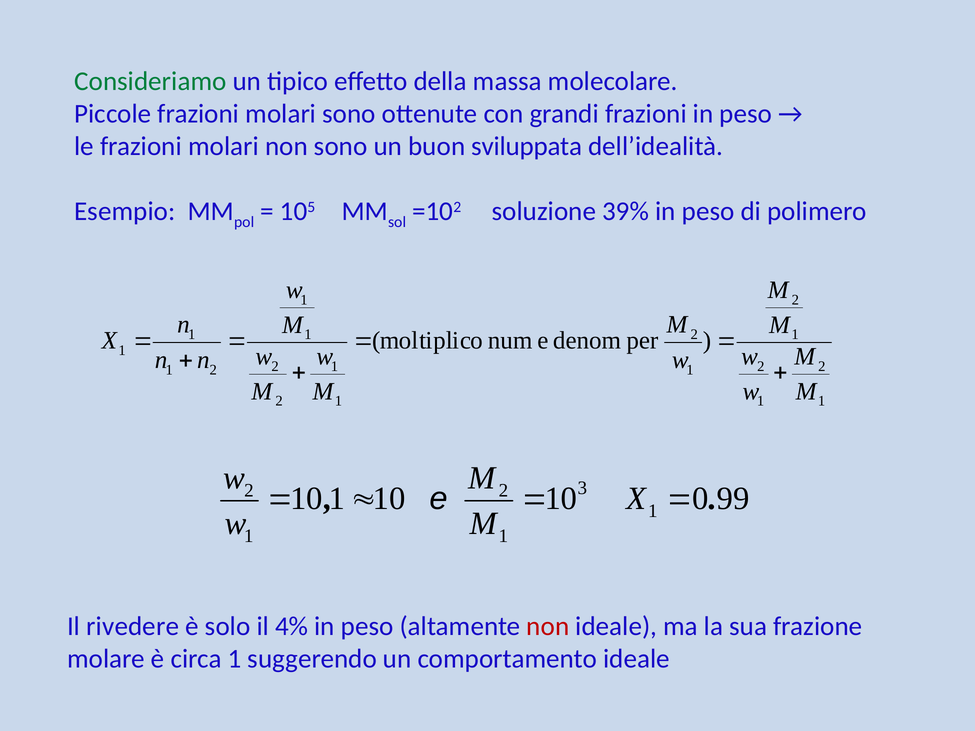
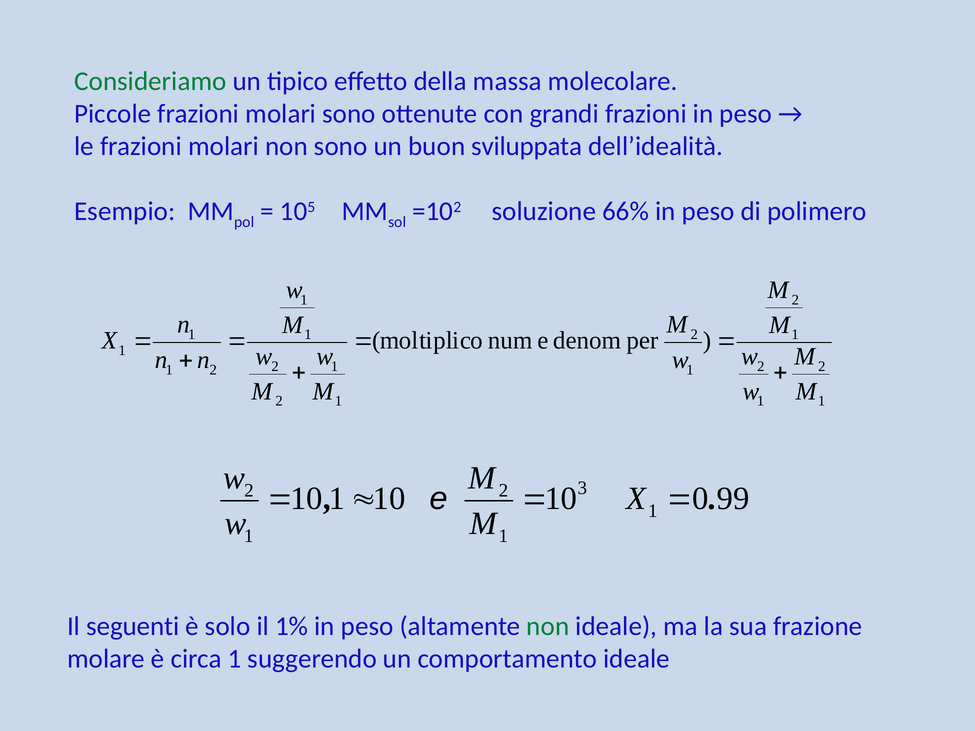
39%: 39% -> 66%
rivedere: rivedere -> seguenti
4%: 4% -> 1%
non at (548, 627) colour: red -> green
